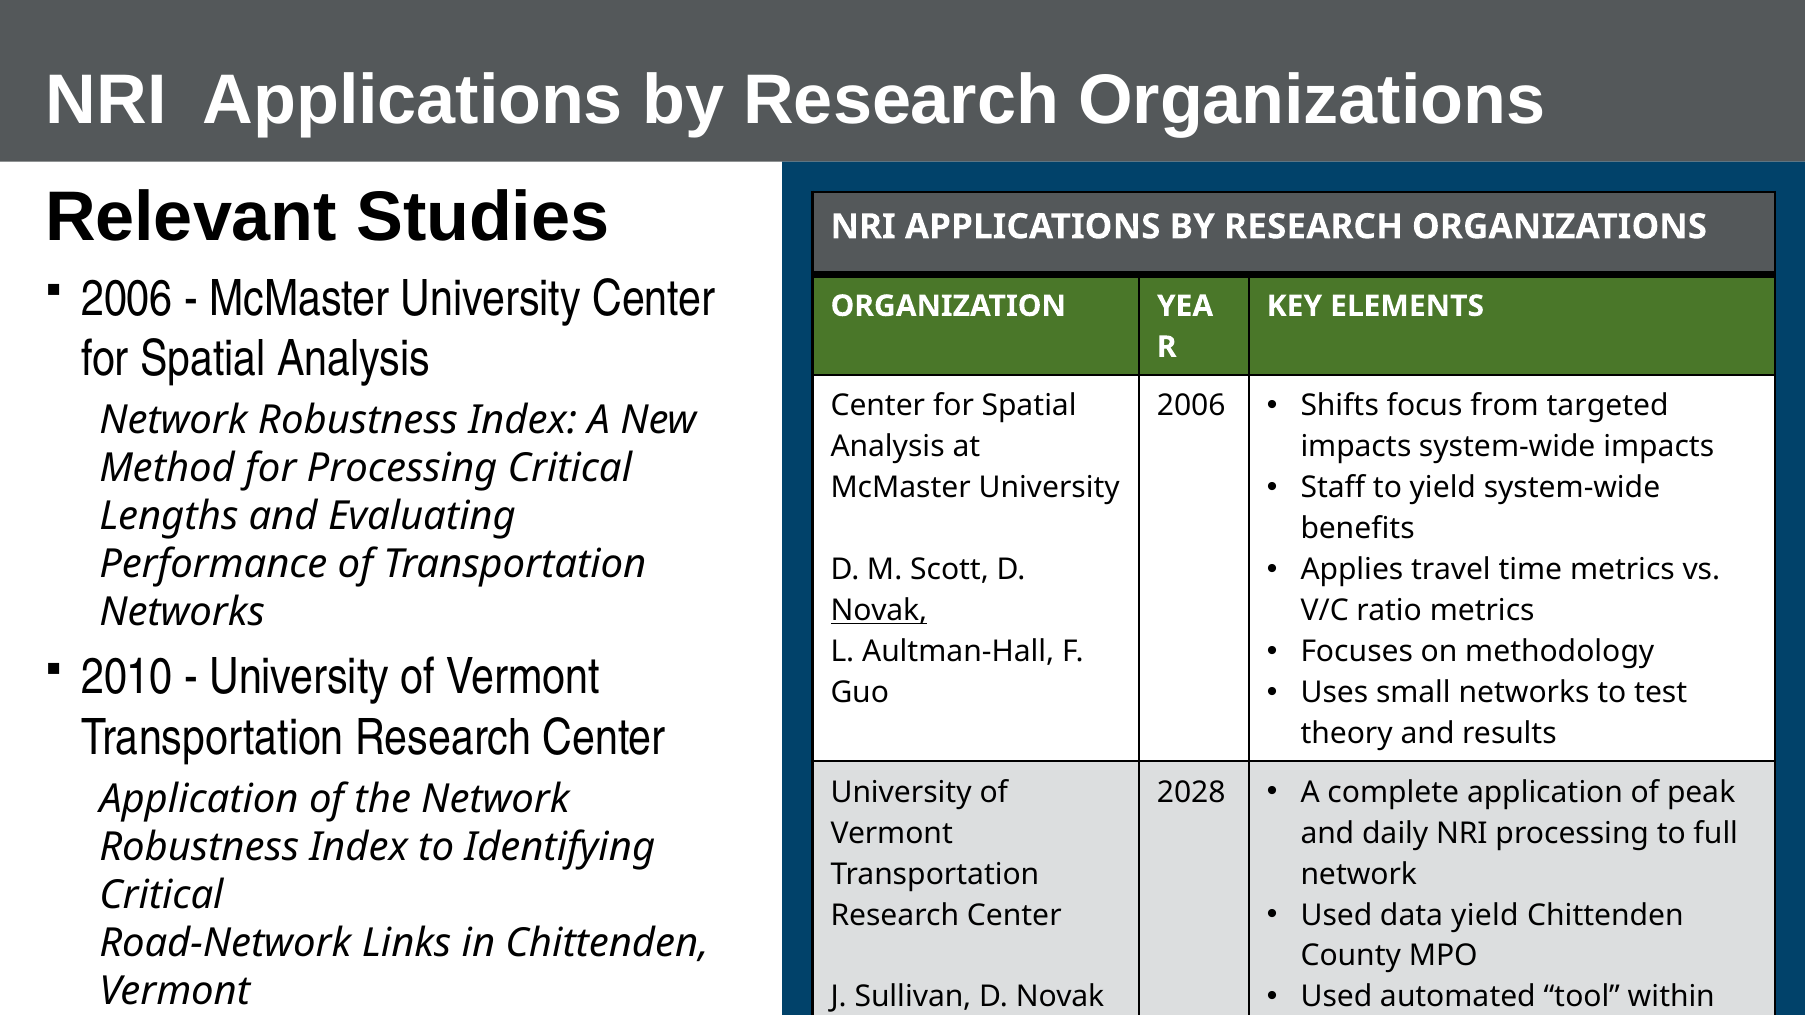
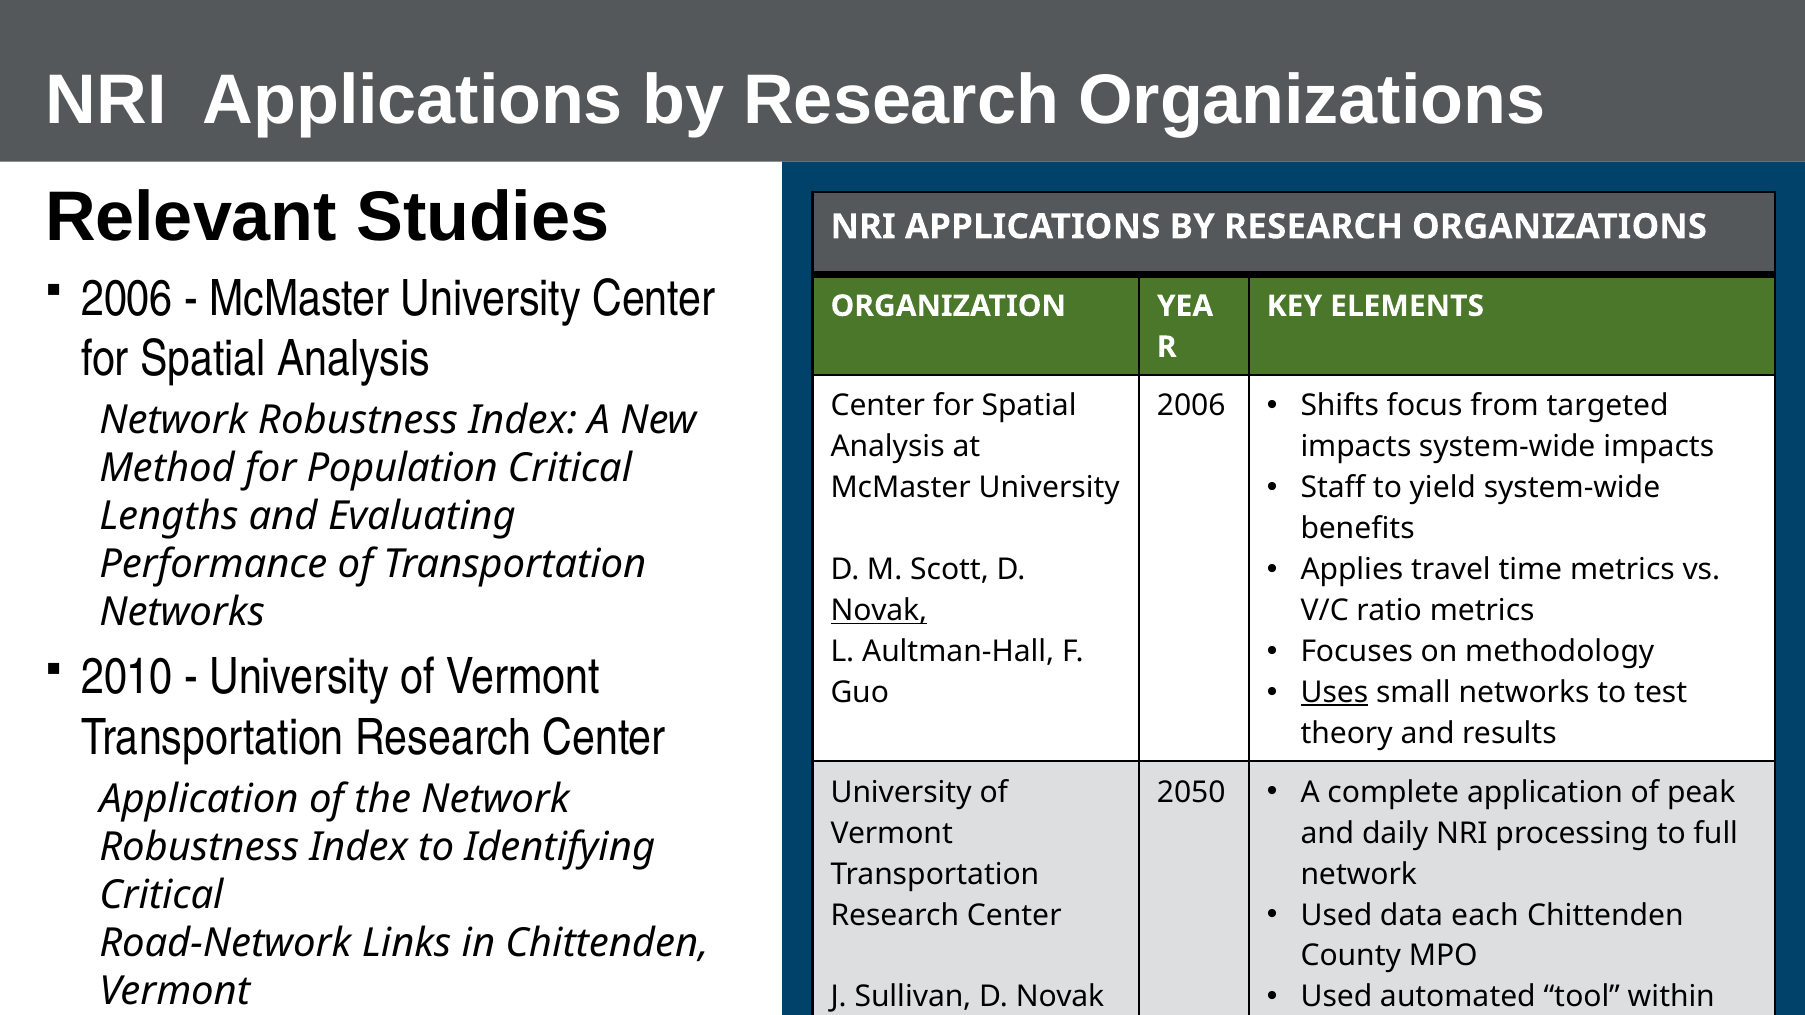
for Processing: Processing -> Population
Uses underline: none -> present
2028: 2028 -> 2050
data yield: yield -> each
